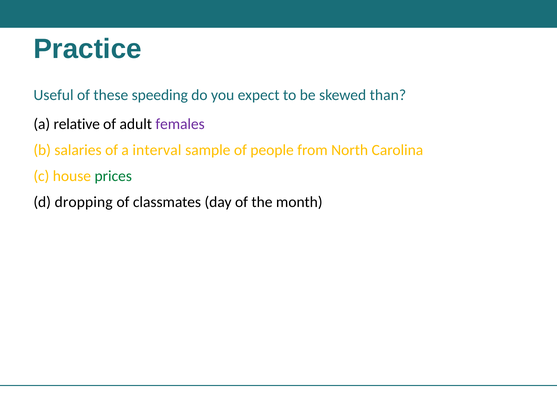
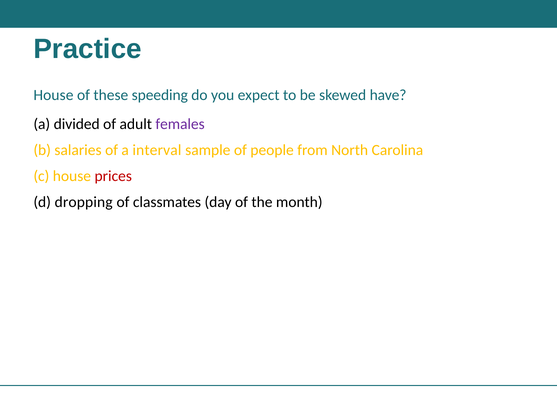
Useful at (53, 95): Useful -> House
than: than -> have
relative: relative -> divided
prices colour: green -> red
